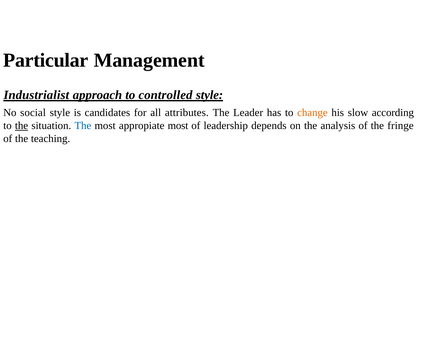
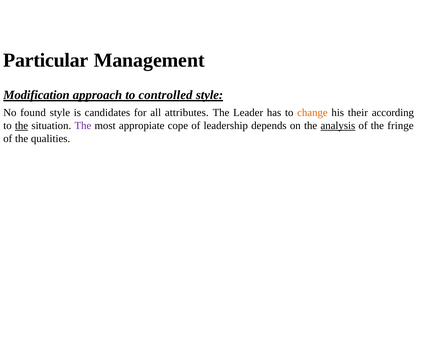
Industrialist: Industrialist -> Modification
social: social -> found
slow: slow -> their
The at (83, 126) colour: blue -> purple
appropiate most: most -> cope
analysis underline: none -> present
teaching: teaching -> qualities
